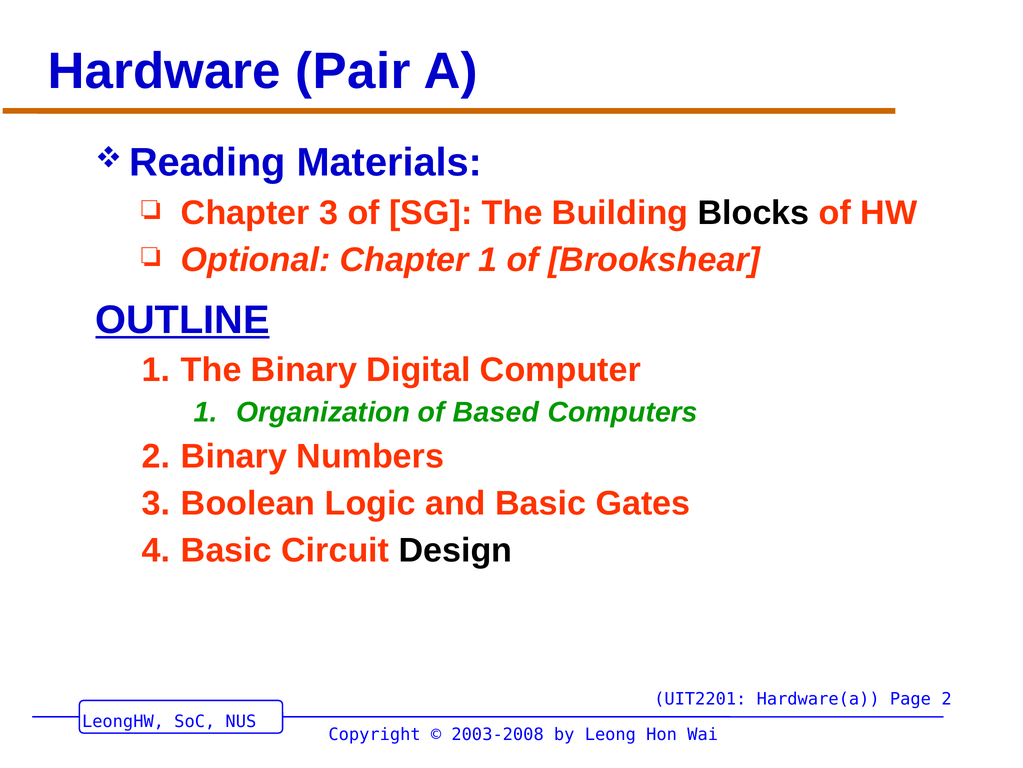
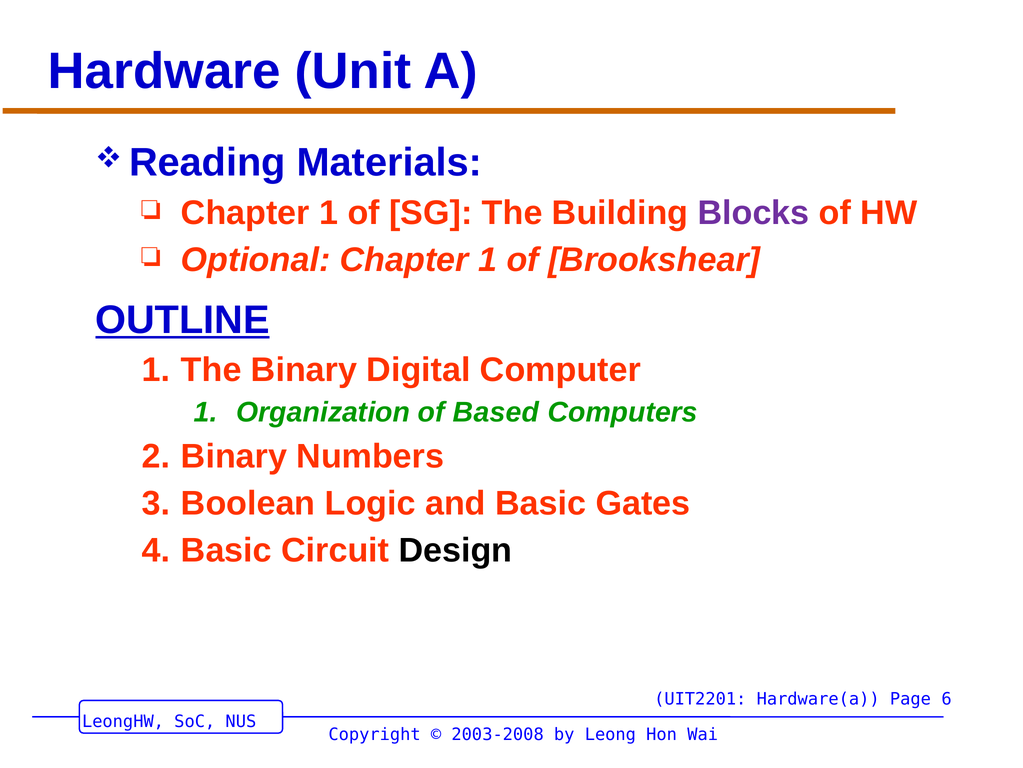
Pair: Pair -> Unit
3 at (329, 213): 3 -> 1
Blocks colour: black -> purple
2 at (947, 698): 2 -> 6
